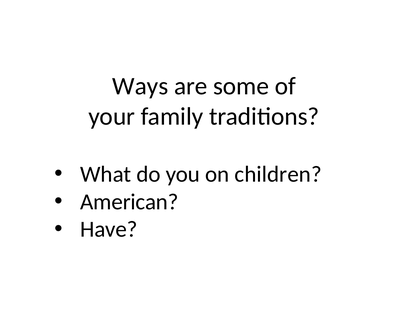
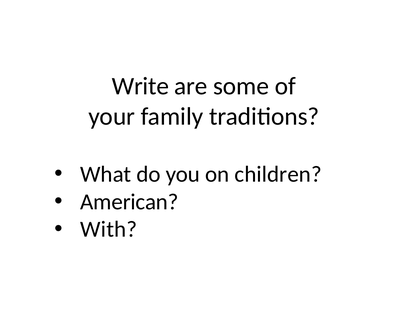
Ways: Ways -> Write
Have: Have -> With
